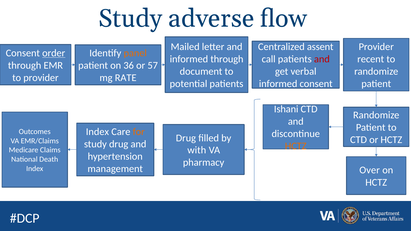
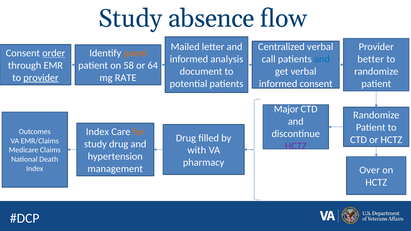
adverse: adverse -> absence
Centralized assent: assent -> verbal
informed through: through -> analysis
and at (322, 59) colour: red -> blue
recent: recent -> better
36: 36 -> 58
57: 57 -> 64
provider at (41, 78) underline: none -> present
Ishani: Ishani -> Major
HCTZ at (296, 146) colour: orange -> purple
